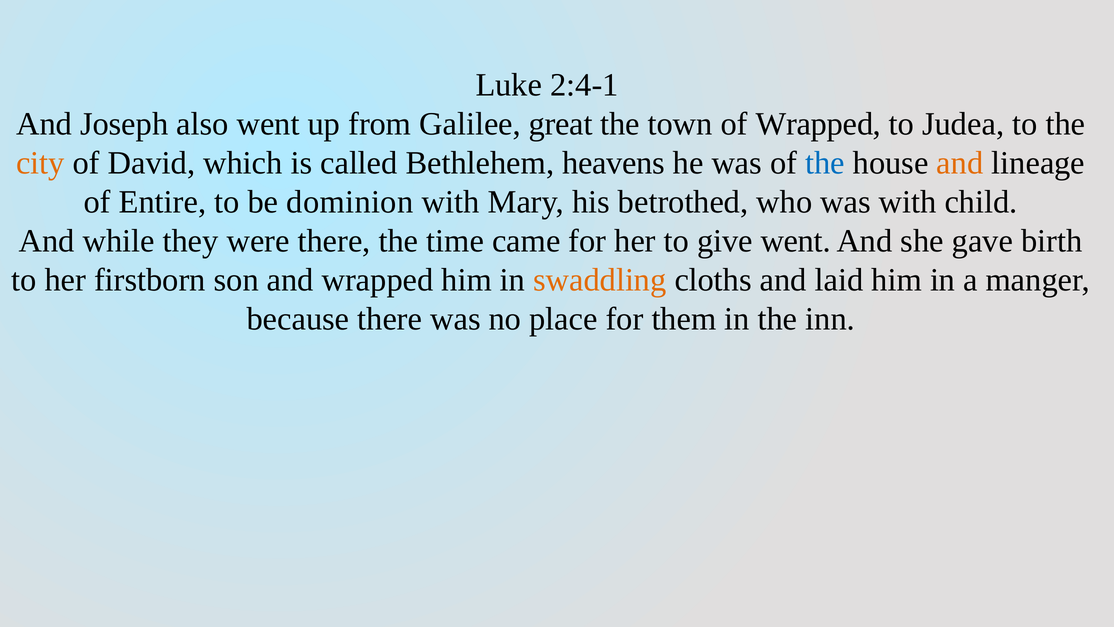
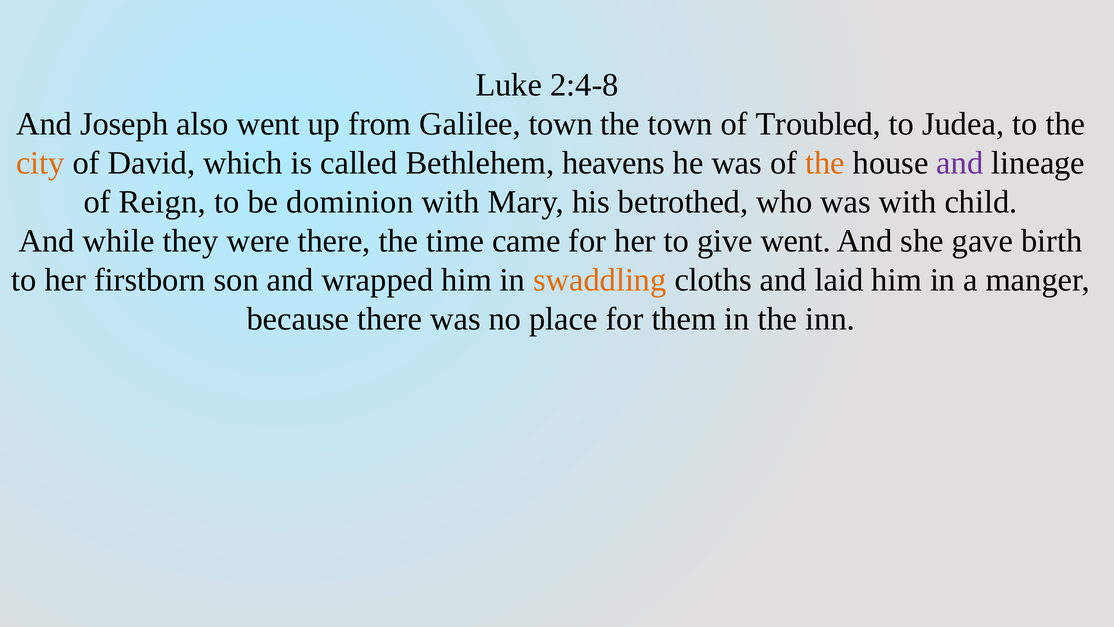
2:4-1: 2:4-1 -> 2:4-8
Galilee great: great -> town
of Wrapped: Wrapped -> Troubled
the at (825, 163) colour: blue -> orange
and at (960, 163) colour: orange -> purple
Entire: Entire -> Reign
